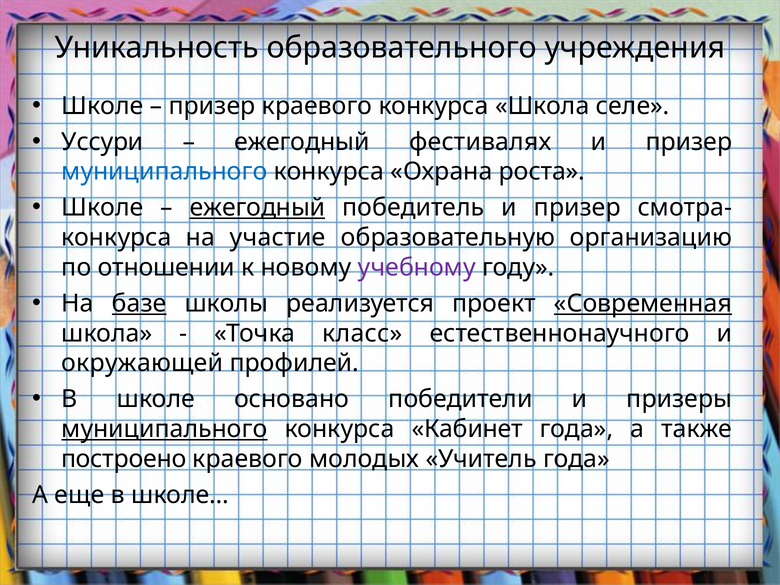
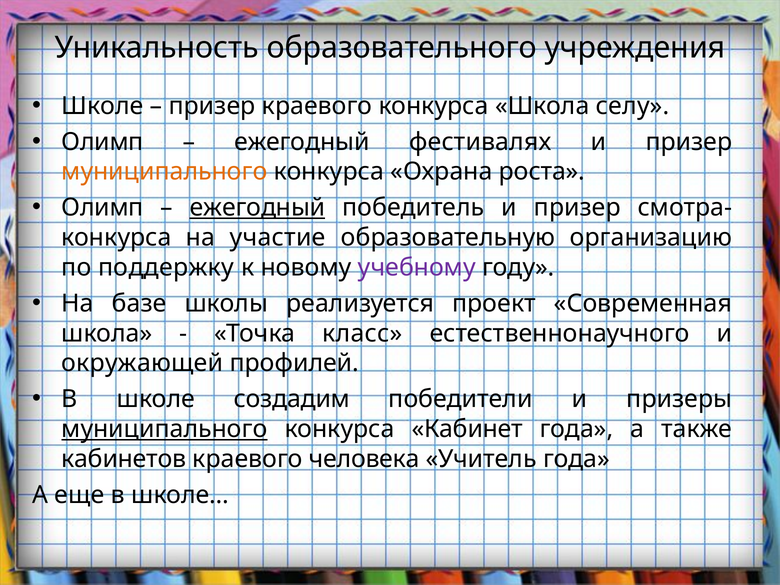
селе: селе -> селу
Уссури at (102, 142): Уссури -> Олимп
муниципального at (164, 172) colour: blue -> orange
Школе at (102, 208): Школе -> Олимп
отношении: отношении -> поддержку
базе underline: present -> none
Современная underline: present -> none
основано: основано -> создадим
построено: построено -> кабинетов
молодых: молодых -> человека
